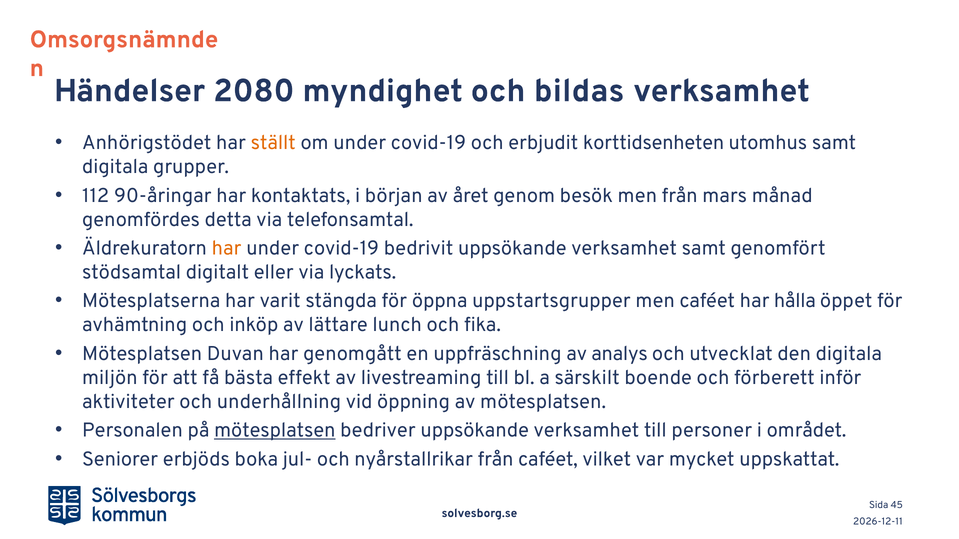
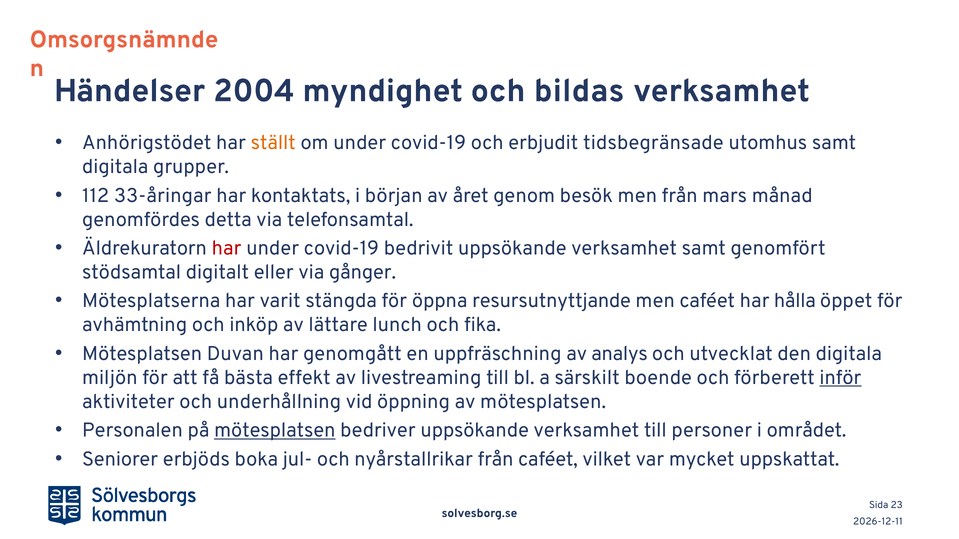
2080: 2080 -> 2004
korttidsenheten: korttidsenheten -> tidsbegränsade
90-åringar: 90-åringar -> 33-åringar
har at (227, 248) colour: orange -> red
lyckats: lyckats -> gånger
uppstartsgrupper: uppstartsgrupper -> resursutnyttjande
inför underline: none -> present
45: 45 -> 23
